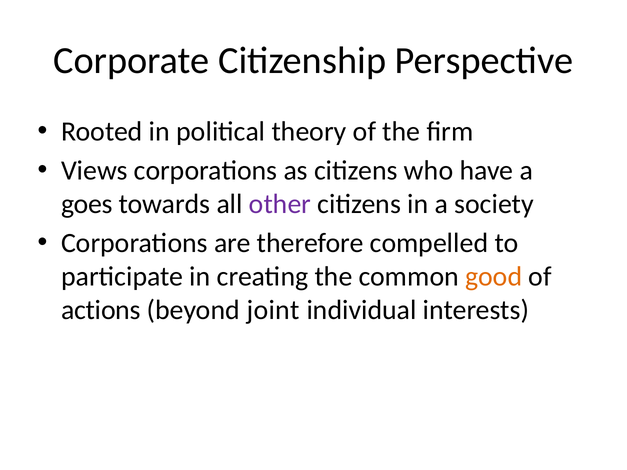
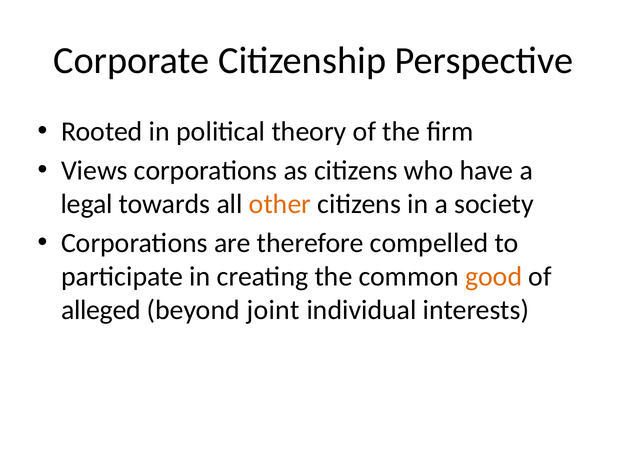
goes: goes -> legal
other colour: purple -> orange
actions: actions -> alleged
